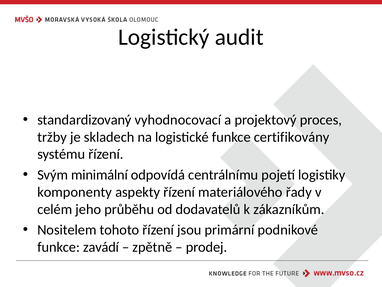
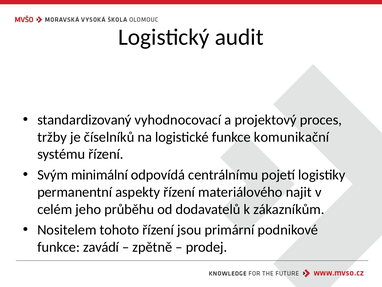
skladech: skladech -> číselníků
certifikovány: certifikovány -> komunikační
komponenty: komponenty -> permanentní
řady: řady -> najit
